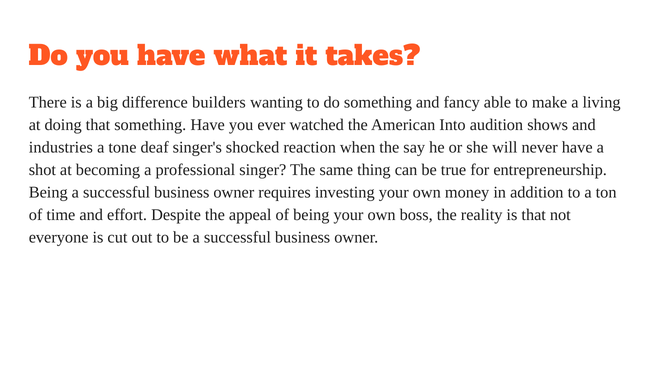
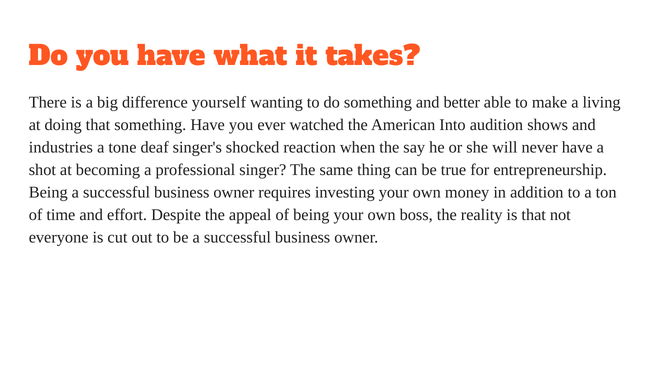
builders: builders -> yourself
fancy: fancy -> better
